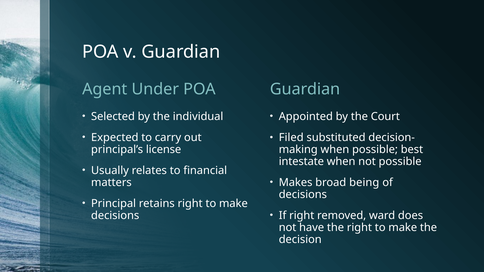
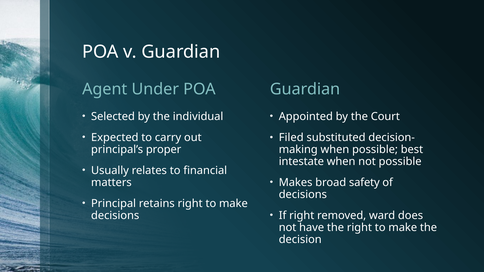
license: license -> proper
being: being -> safety
